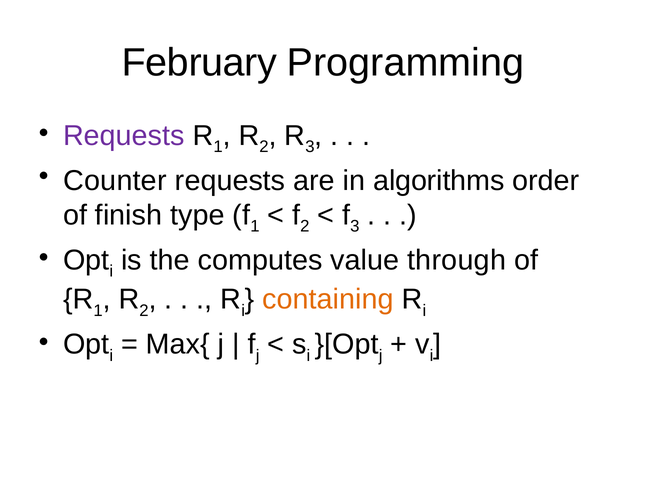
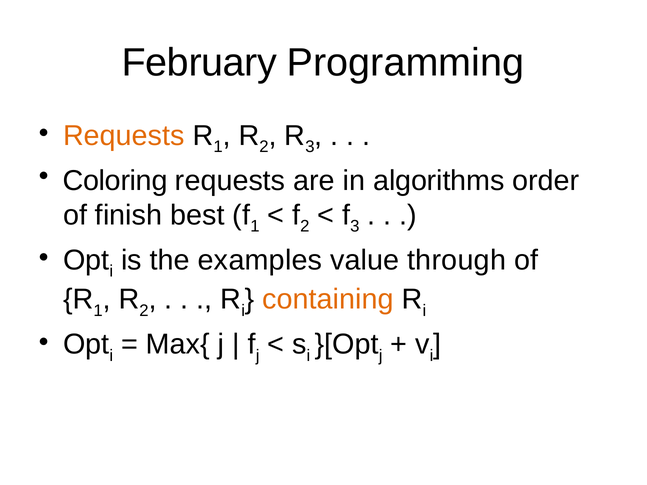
Requests at (124, 136) colour: purple -> orange
Counter: Counter -> Coloring
type: type -> best
computes: computes -> examples
